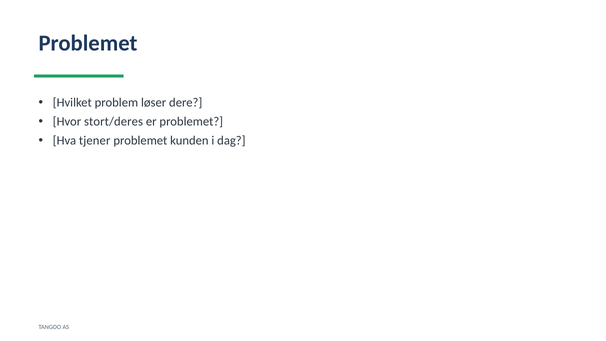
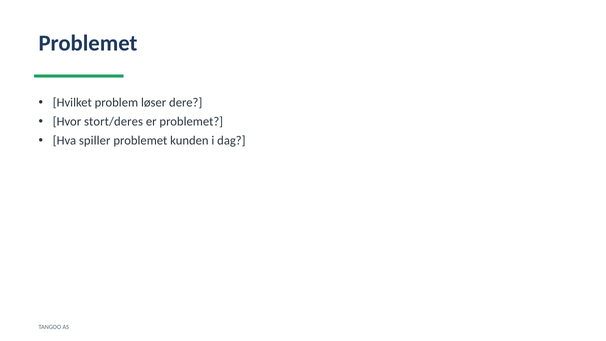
tjener: tjener -> spiller
